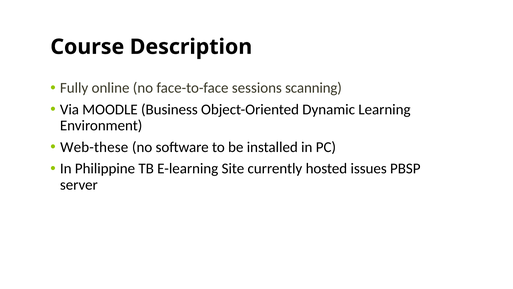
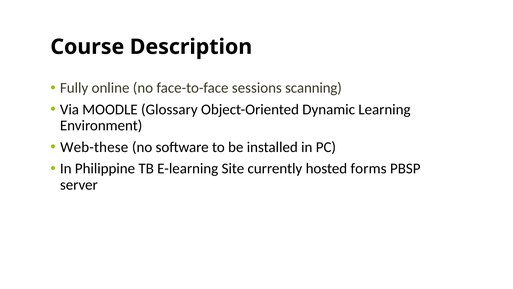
Business: Business -> Glossary
issues: issues -> forms
